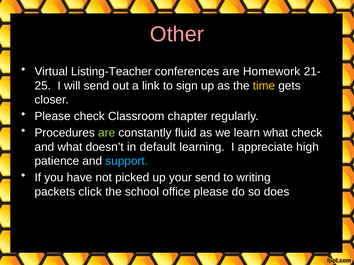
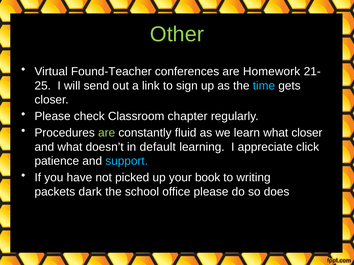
Other colour: pink -> light green
Listing-Teacher: Listing-Teacher -> Found-Teacher
time colour: yellow -> light blue
what check: check -> closer
high: high -> click
your send: send -> book
click: click -> dark
